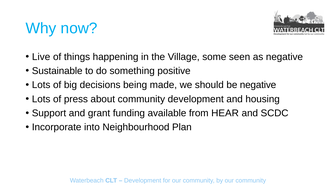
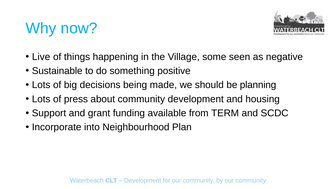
be negative: negative -> planning
HEAR: HEAR -> TERM
